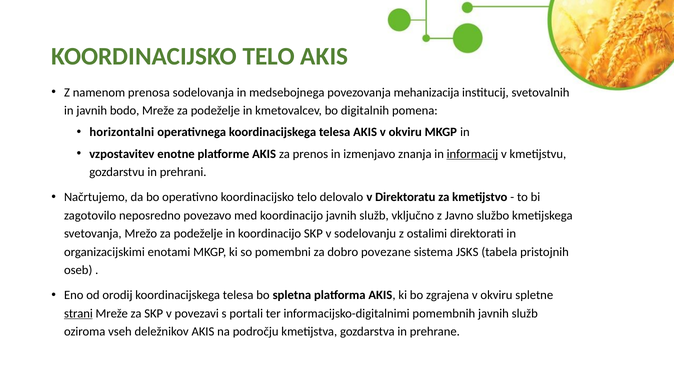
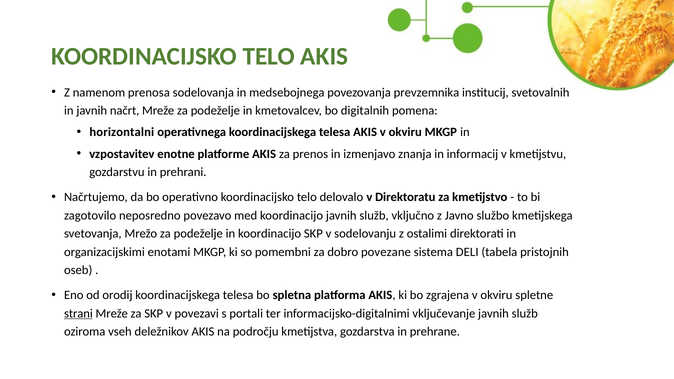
mehanizacija: mehanizacija -> prevzemnika
bodo: bodo -> načrt
informacij underline: present -> none
JSKS: JSKS -> DELI
pomembnih: pomembnih -> vključevanje
